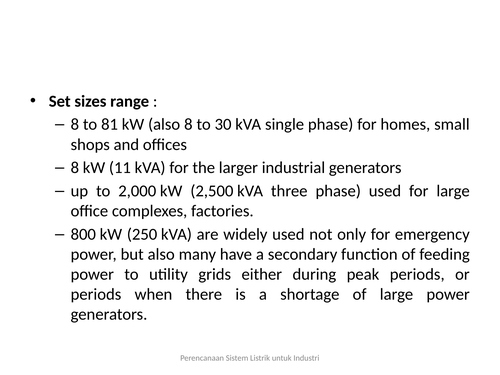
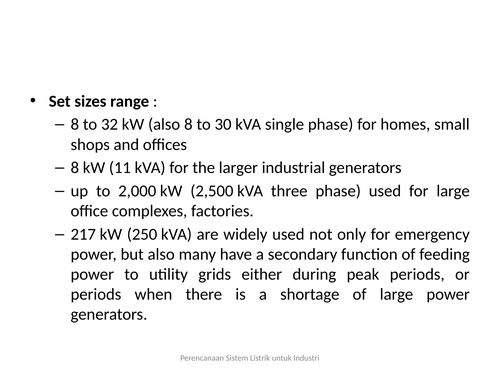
81: 81 -> 32
800: 800 -> 217
